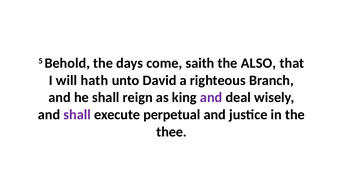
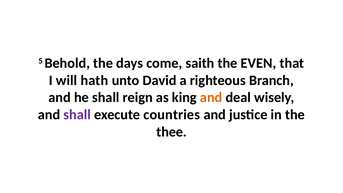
ALSO: ALSO -> EVEN
and at (211, 97) colour: purple -> orange
perpetual: perpetual -> countries
